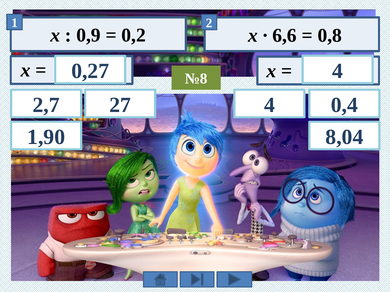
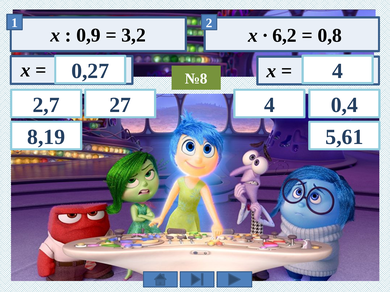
0,2: 0,2 -> 3,2
6,6: 6,6 -> 6,2
1,90: 1,90 -> 8,19
8,04: 8,04 -> 5,61
